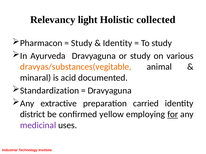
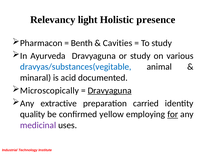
collected: collected -> presence
Study at (82, 43): Study -> Benth
Identity at (118, 43): Identity -> Cavities
dravyas/substances(vegitable colour: orange -> blue
Standardization: Standardization -> Microscopically
Dravyaguna at (110, 91) underline: none -> present
district: district -> quality
